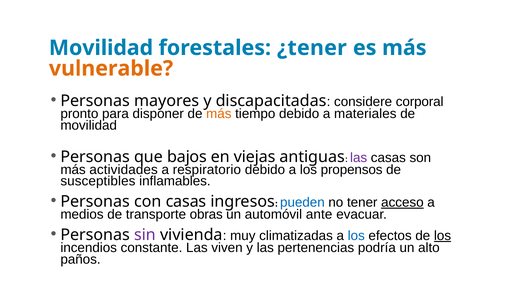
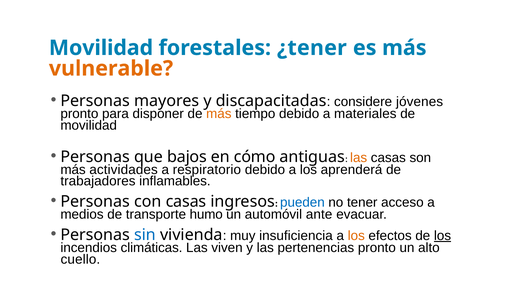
corporal: corporal -> jóvenes
viejas: viejas -> cómo
las at (359, 157) colour: purple -> orange
propensos: propensos -> aprenderá
susceptibles: susceptibles -> trabajadores
acceso underline: present -> none
obras: obras -> humo
sin colour: purple -> blue
climatizadas: climatizadas -> insuficiencia
los at (356, 235) colour: blue -> orange
constante: constante -> climáticas
pertenencias podría: podría -> pronto
paños: paños -> cuello
